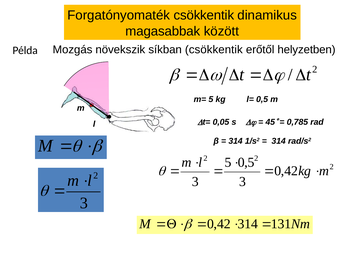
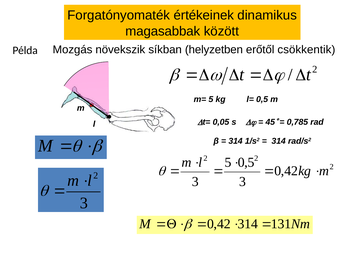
Forgatónyomaték csökkentik: csökkentik -> értékeinek
síkban csökkentik: csökkentik -> helyzetben
helyzetben: helyzetben -> csökkentik
